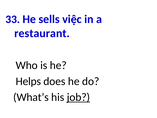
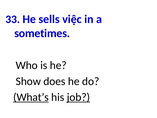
restaurant: restaurant -> sometimes
Helps: Helps -> Show
What’s underline: none -> present
